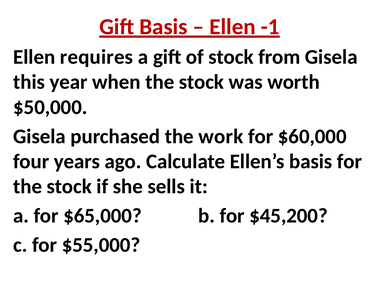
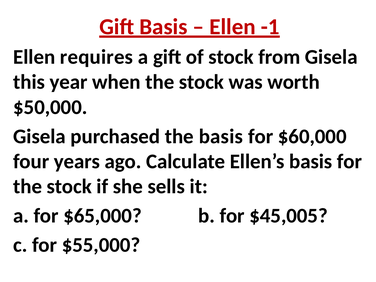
the work: work -> basis
$45,200: $45,200 -> $45,005
